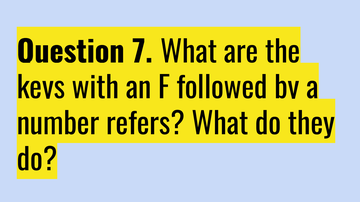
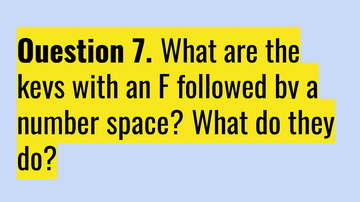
refers: refers -> space
